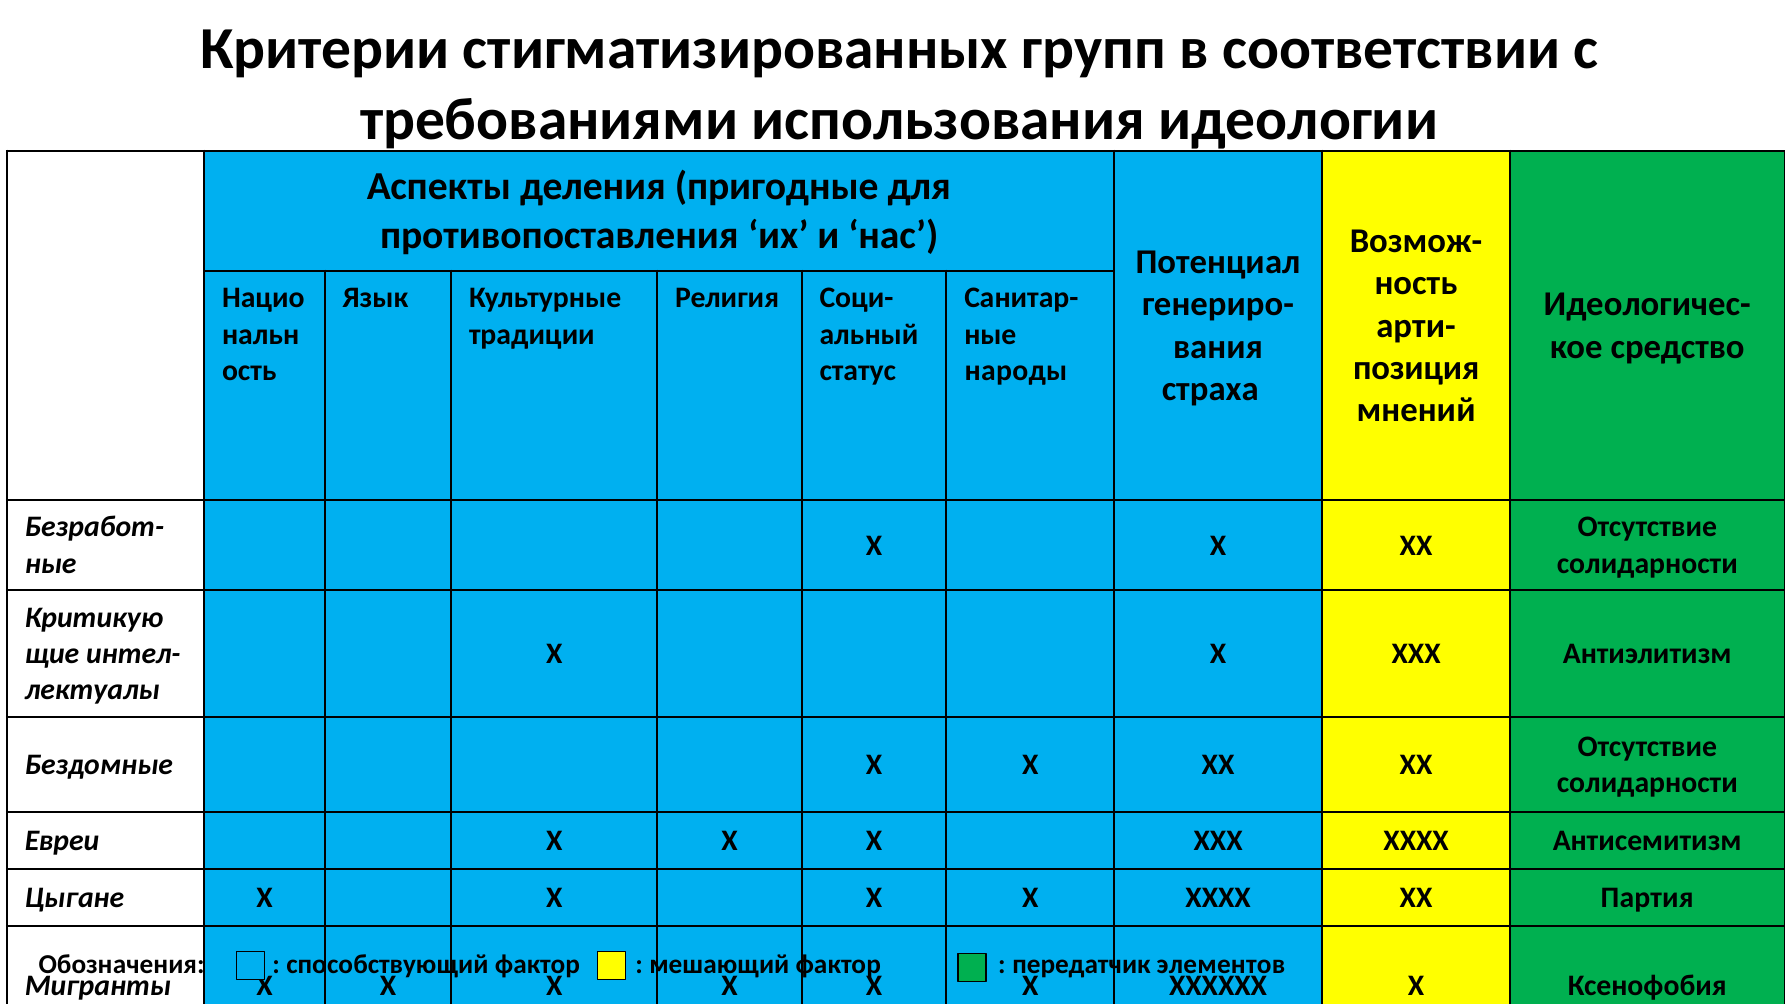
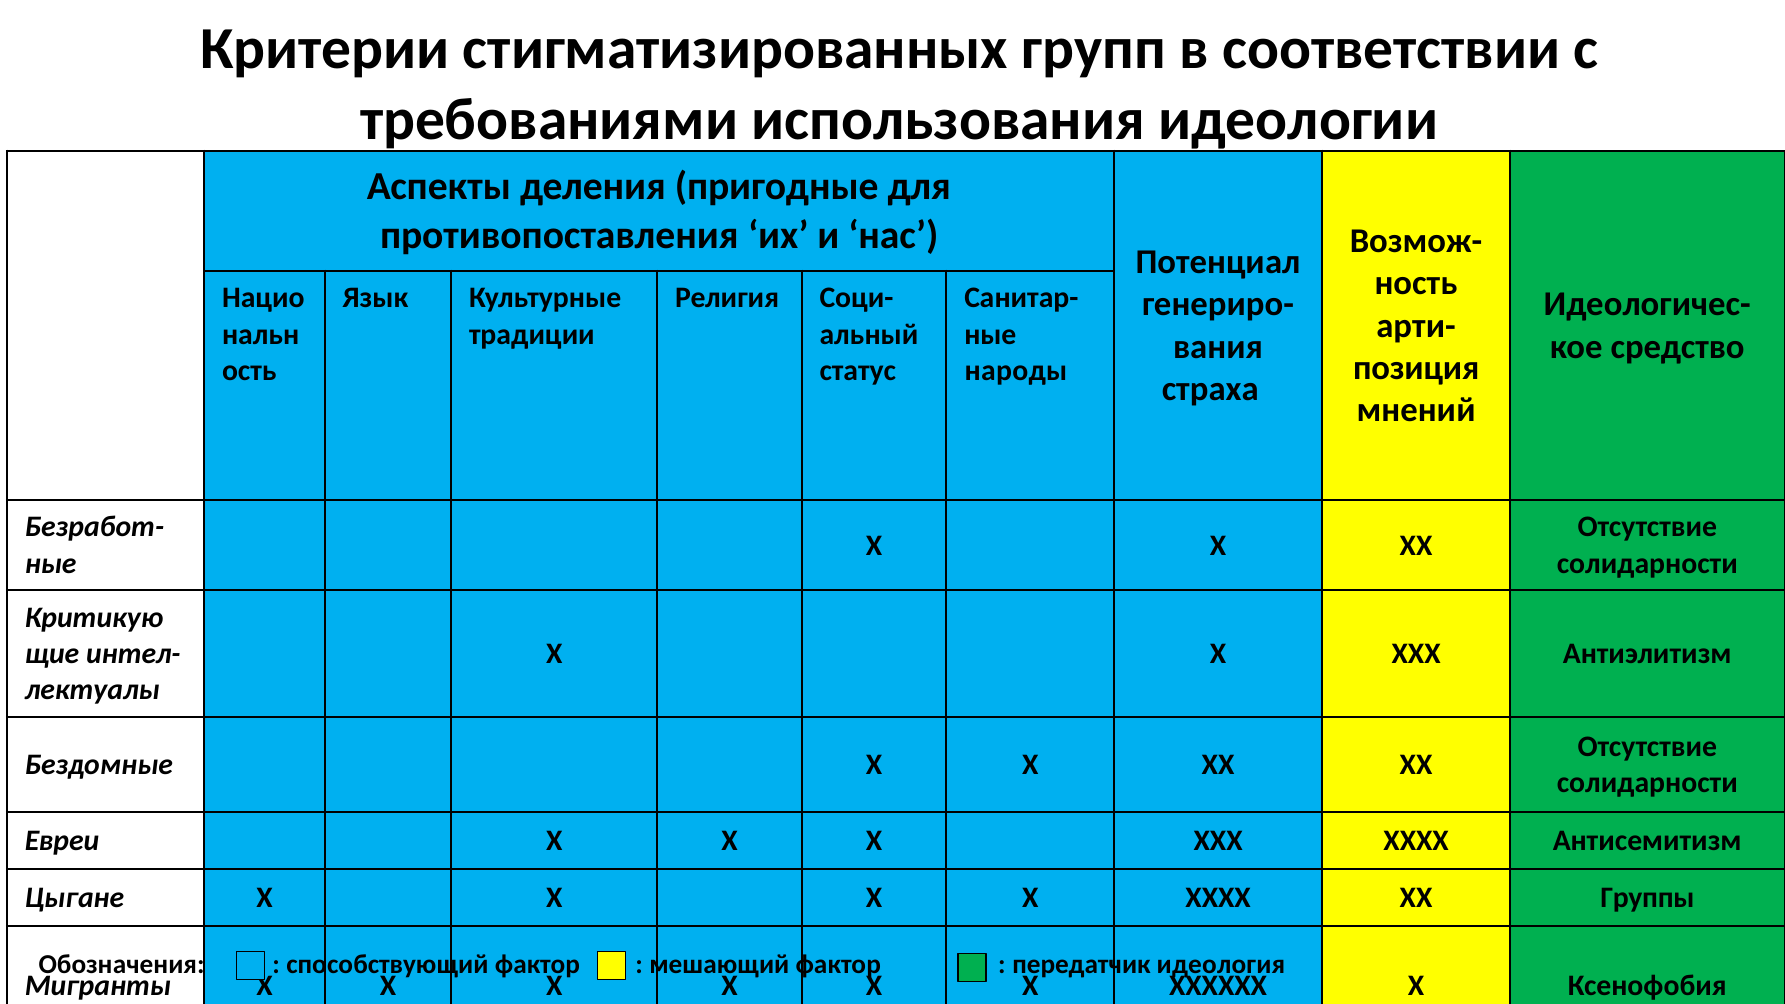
Пaртия: Пaртия -> Группы
элементов: элементов -> идеология
